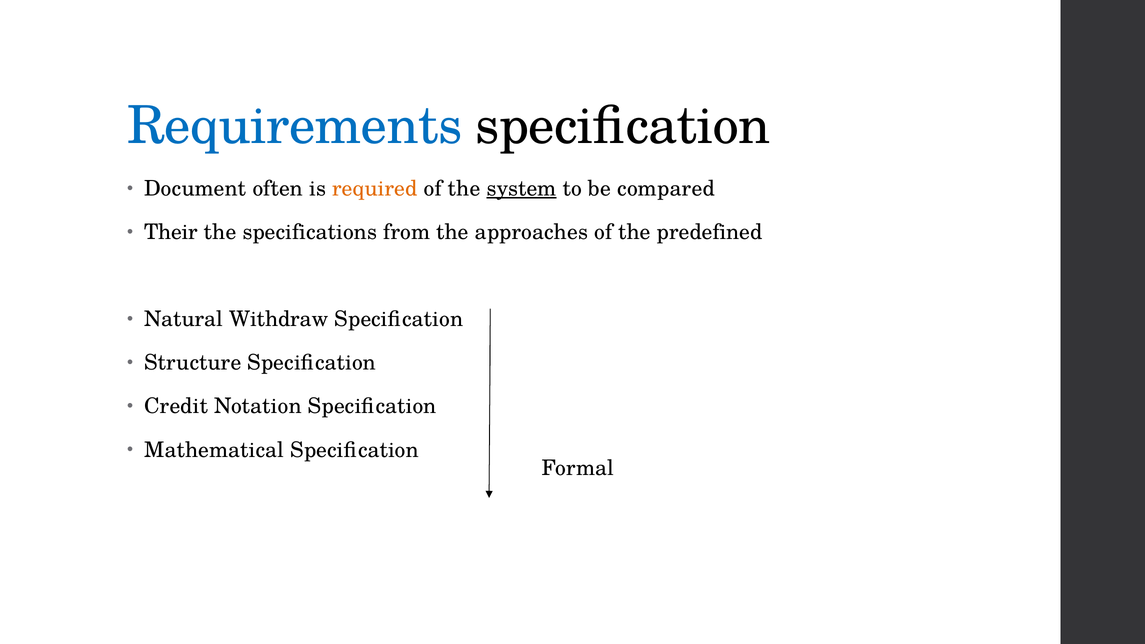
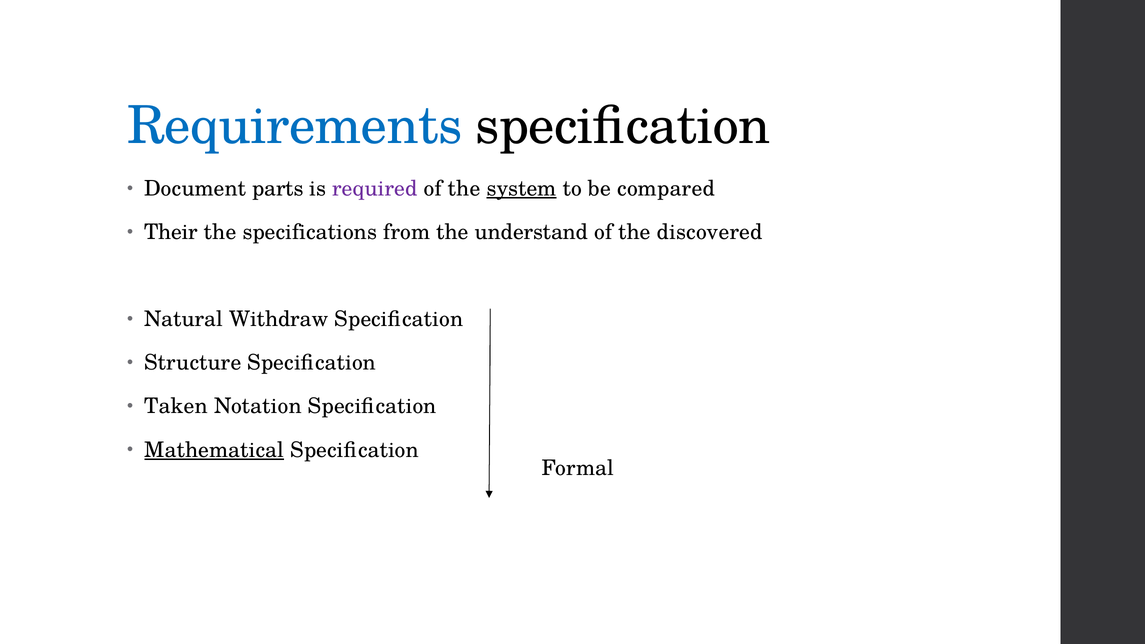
often: often -> parts
required colour: orange -> purple
approaches: approaches -> understand
predefined: predefined -> discovered
Credit: Credit -> Taken
Mathematical underline: none -> present
